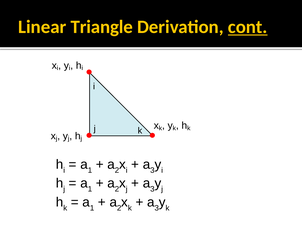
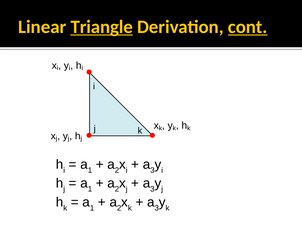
Triangle underline: none -> present
